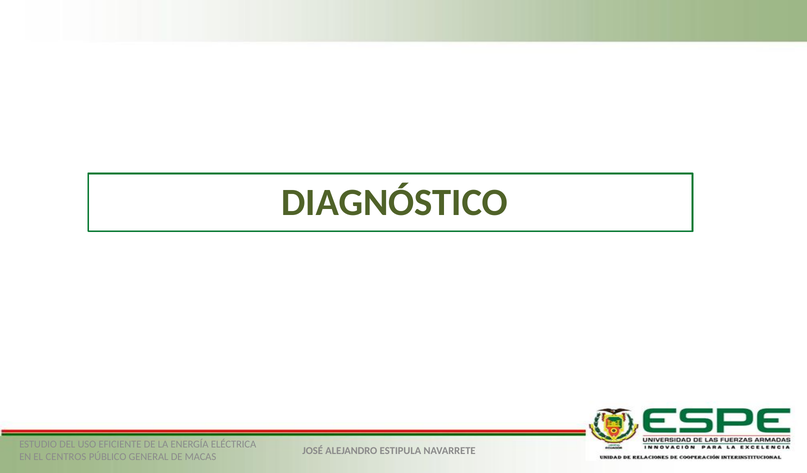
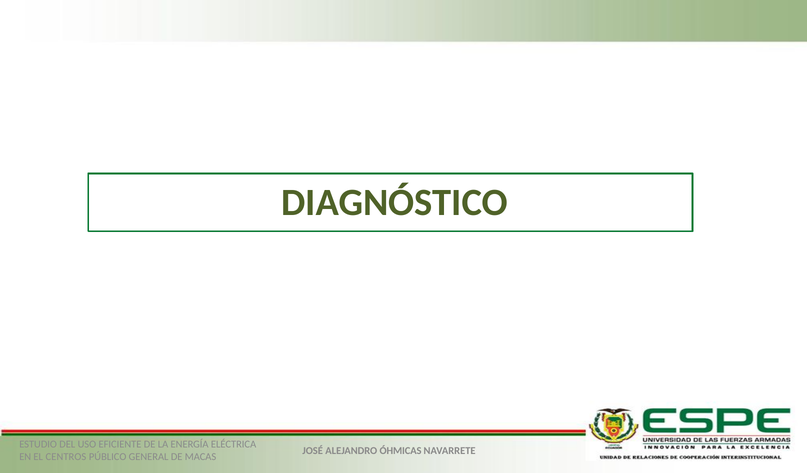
ESTIPULA: ESTIPULA -> ÓHMICAS
